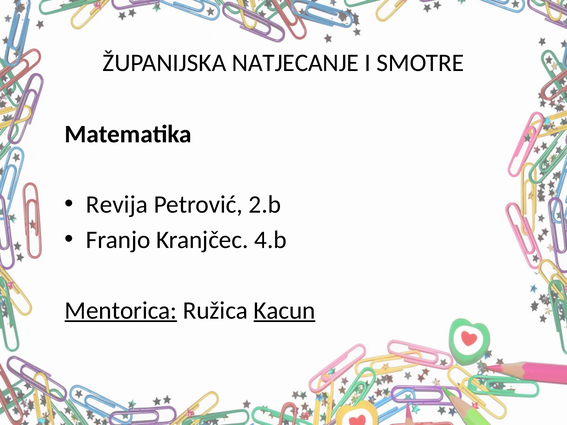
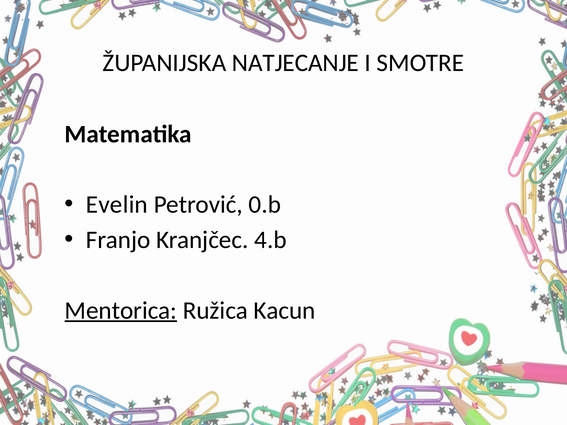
Revija: Revija -> Evelin
2.b: 2.b -> 0.b
Kacun underline: present -> none
